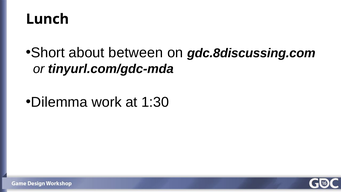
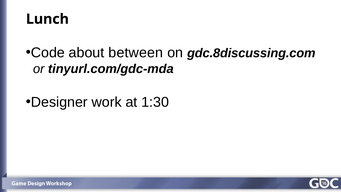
Short: Short -> Code
Dilemma: Dilemma -> Designer
